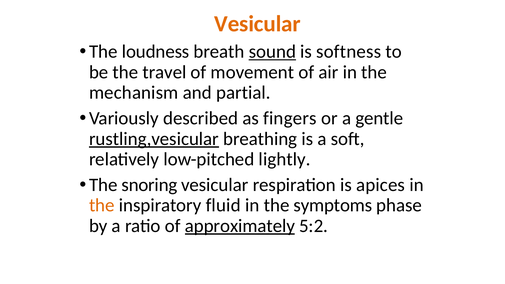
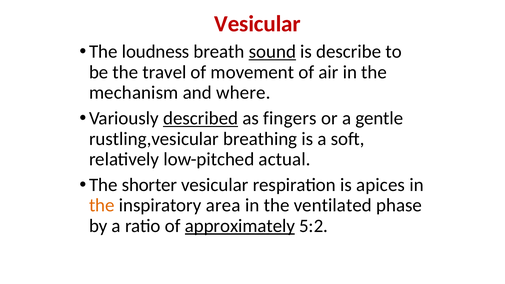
Vesicular at (257, 24) colour: orange -> red
softness: softness -> describe
partial: partial -> where
described underline: none -> present
rustling,vesicular underline: present -> none
lightly: lightly -> actual
snoring: snoring -> shorter
fluid: fluid -> area
symptoms: symptoms -> ventilated
